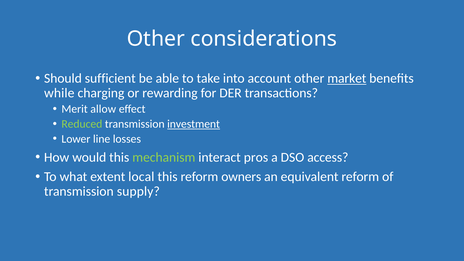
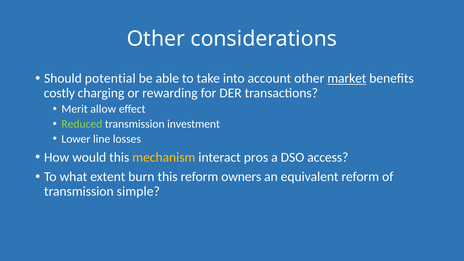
sufficient: sufficient -> potential
while: while -> costly
investment underline: present -> none
mechanism colour: light green -> yellow
local: local -> burn
supply: supply -> simple
